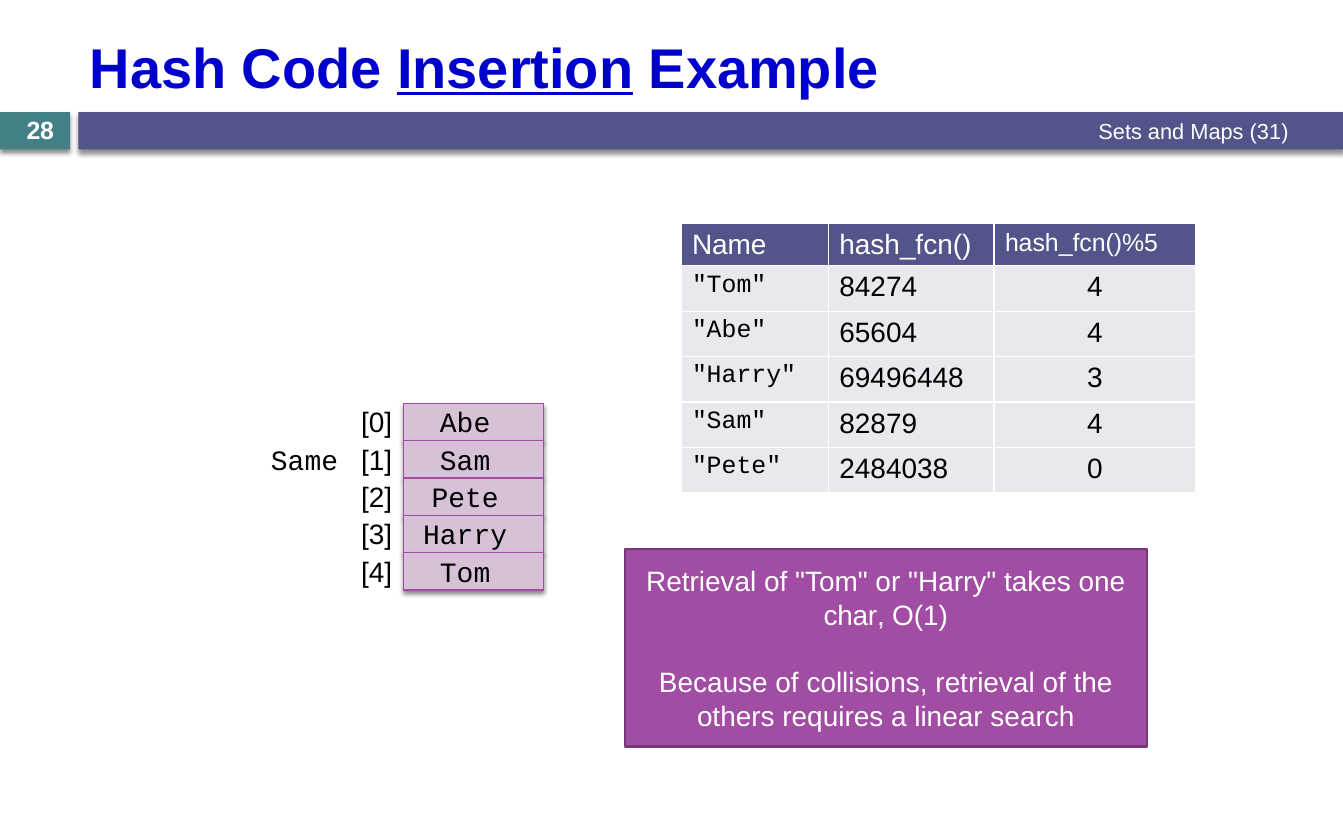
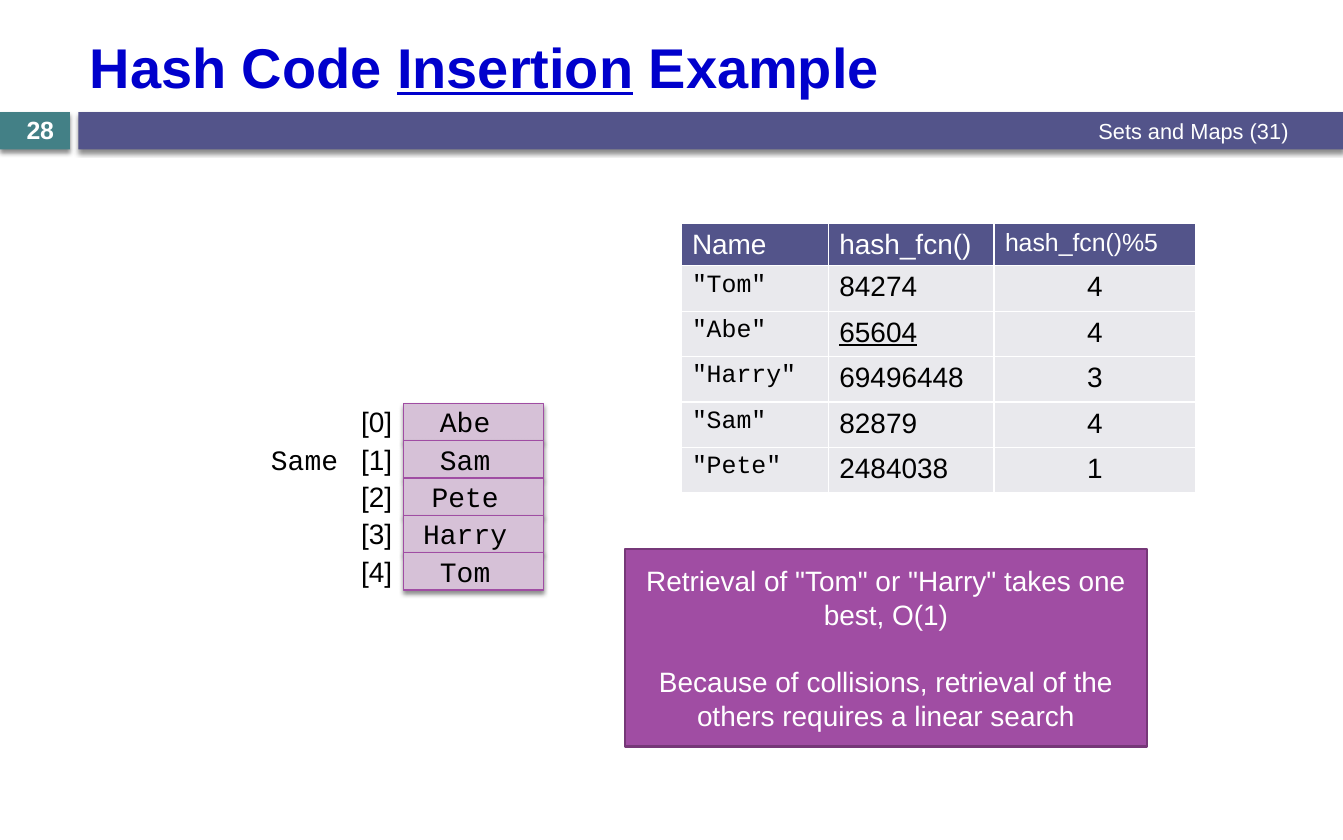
65604 underline: none -> present
2484038 0: 0 -> 1
char: char -> best
